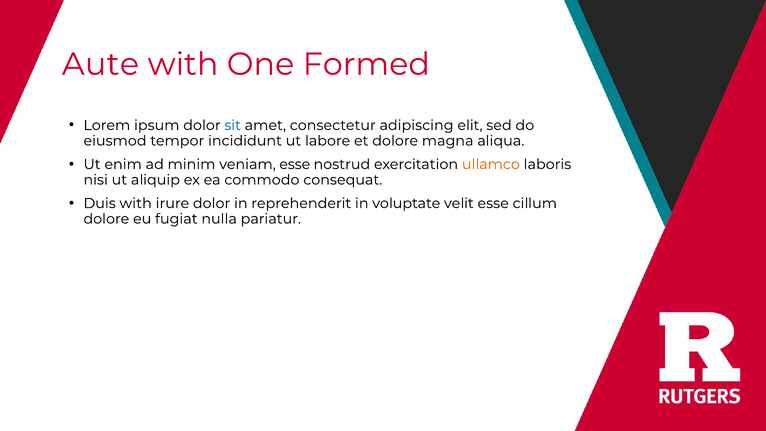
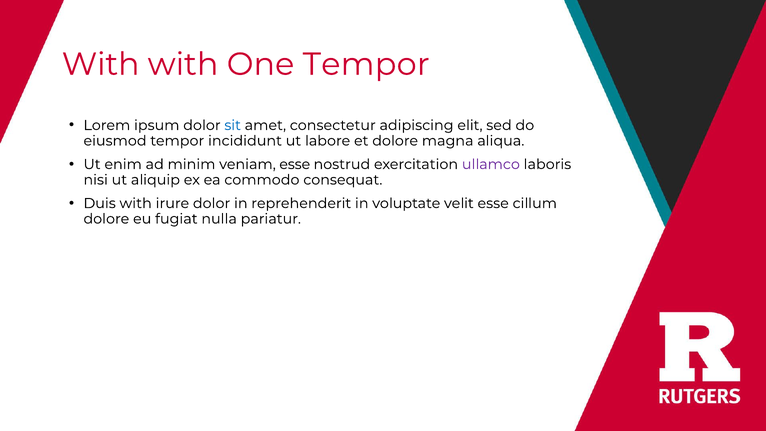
Aute at (100, 64): Aute -> With
One Formed: Formed -> Tempor
ullamco colour: orange -> purple
